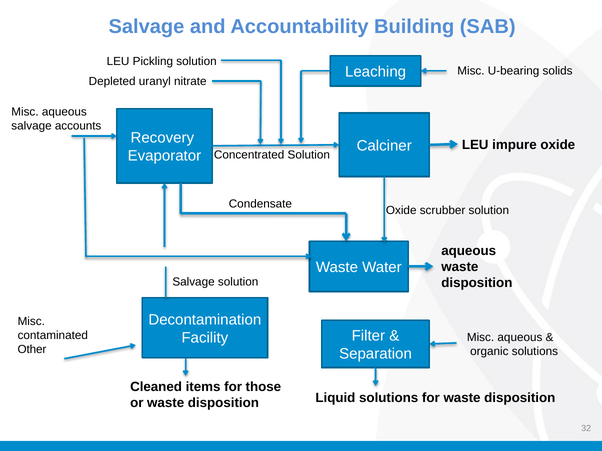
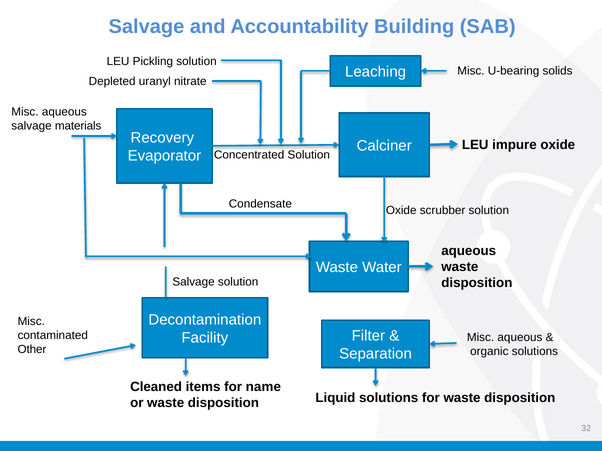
accounts: accounts -> materials
those: those -> name
